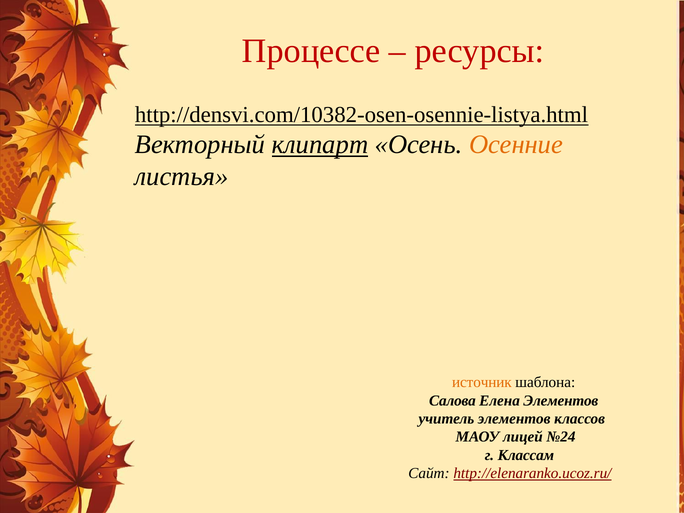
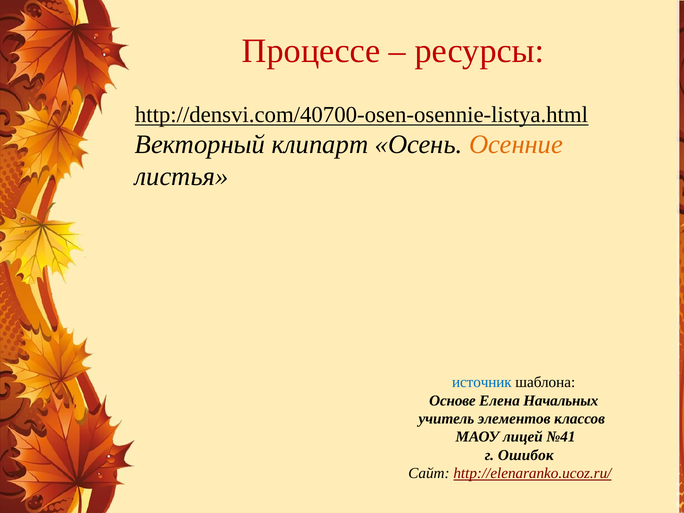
http://densvi.com/10382-osen-osennie-listya.html: http://densvi.com/10382-osen-osennie-listya.html -> http://densvi.com/40700-osen-osennie-listya.html
клипарт underline: present -> none
источник colour: orange -> blue
Салова: Салова -> Основе
Елена Элементов: Элементов -> Начальных
№24: №24 -> №41
Классам: Классам -> Ошибок
